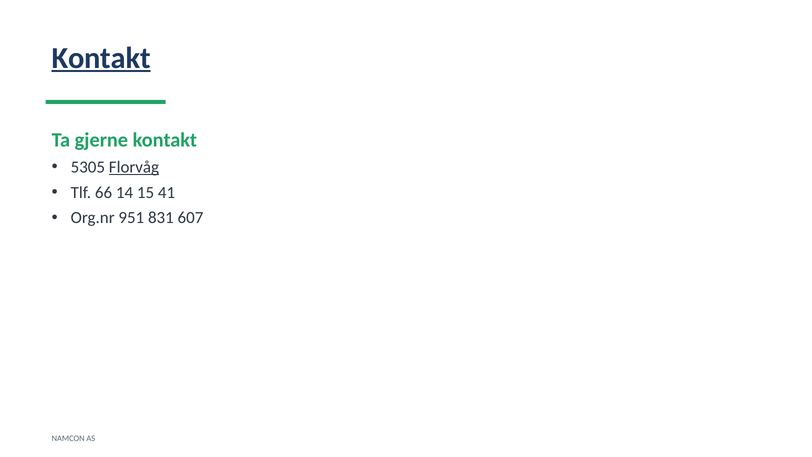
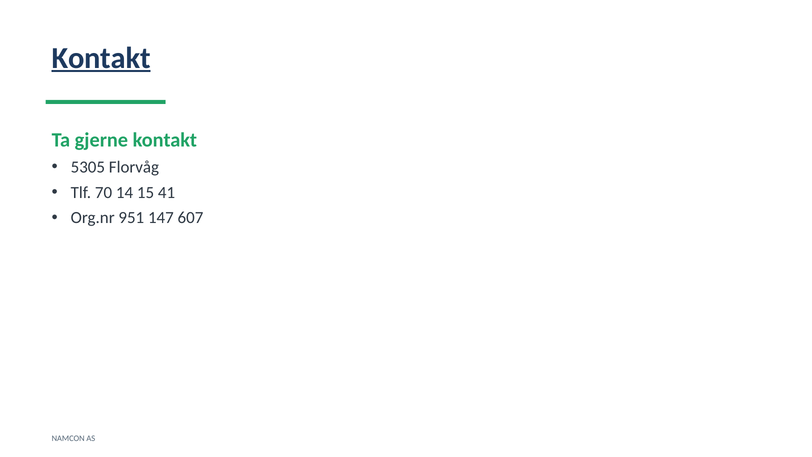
Florvåg underline: present -> none
66: 66 -> 70
831: 831 -> 147
